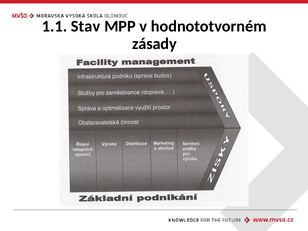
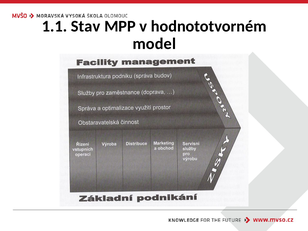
zásady: zásady -> model
